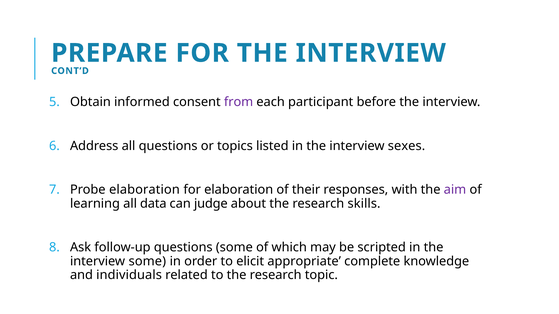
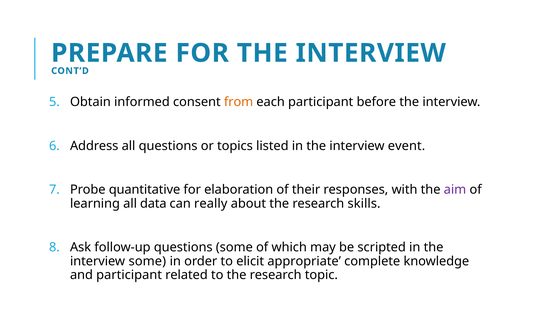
from colour: purple -> orange
sexes: sexes -> event
Probe elaboration: elaboration -> quantitative
judge: judge -> really
and individuals: individuals -> participant
